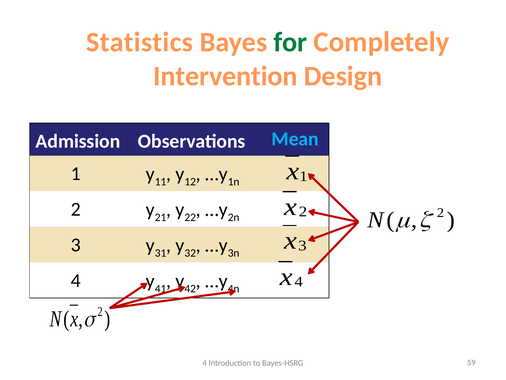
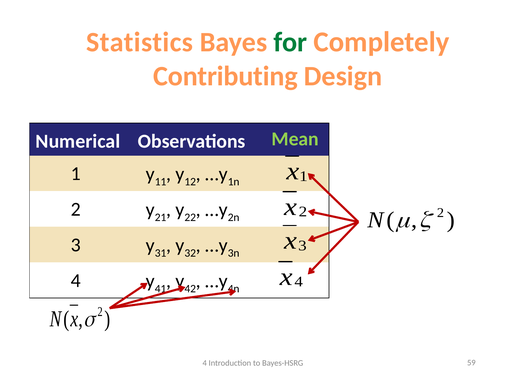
Intervention: Intervention -> Contributing
Admission: Admission -> Numerical
Mean colour: light blue -> light green
